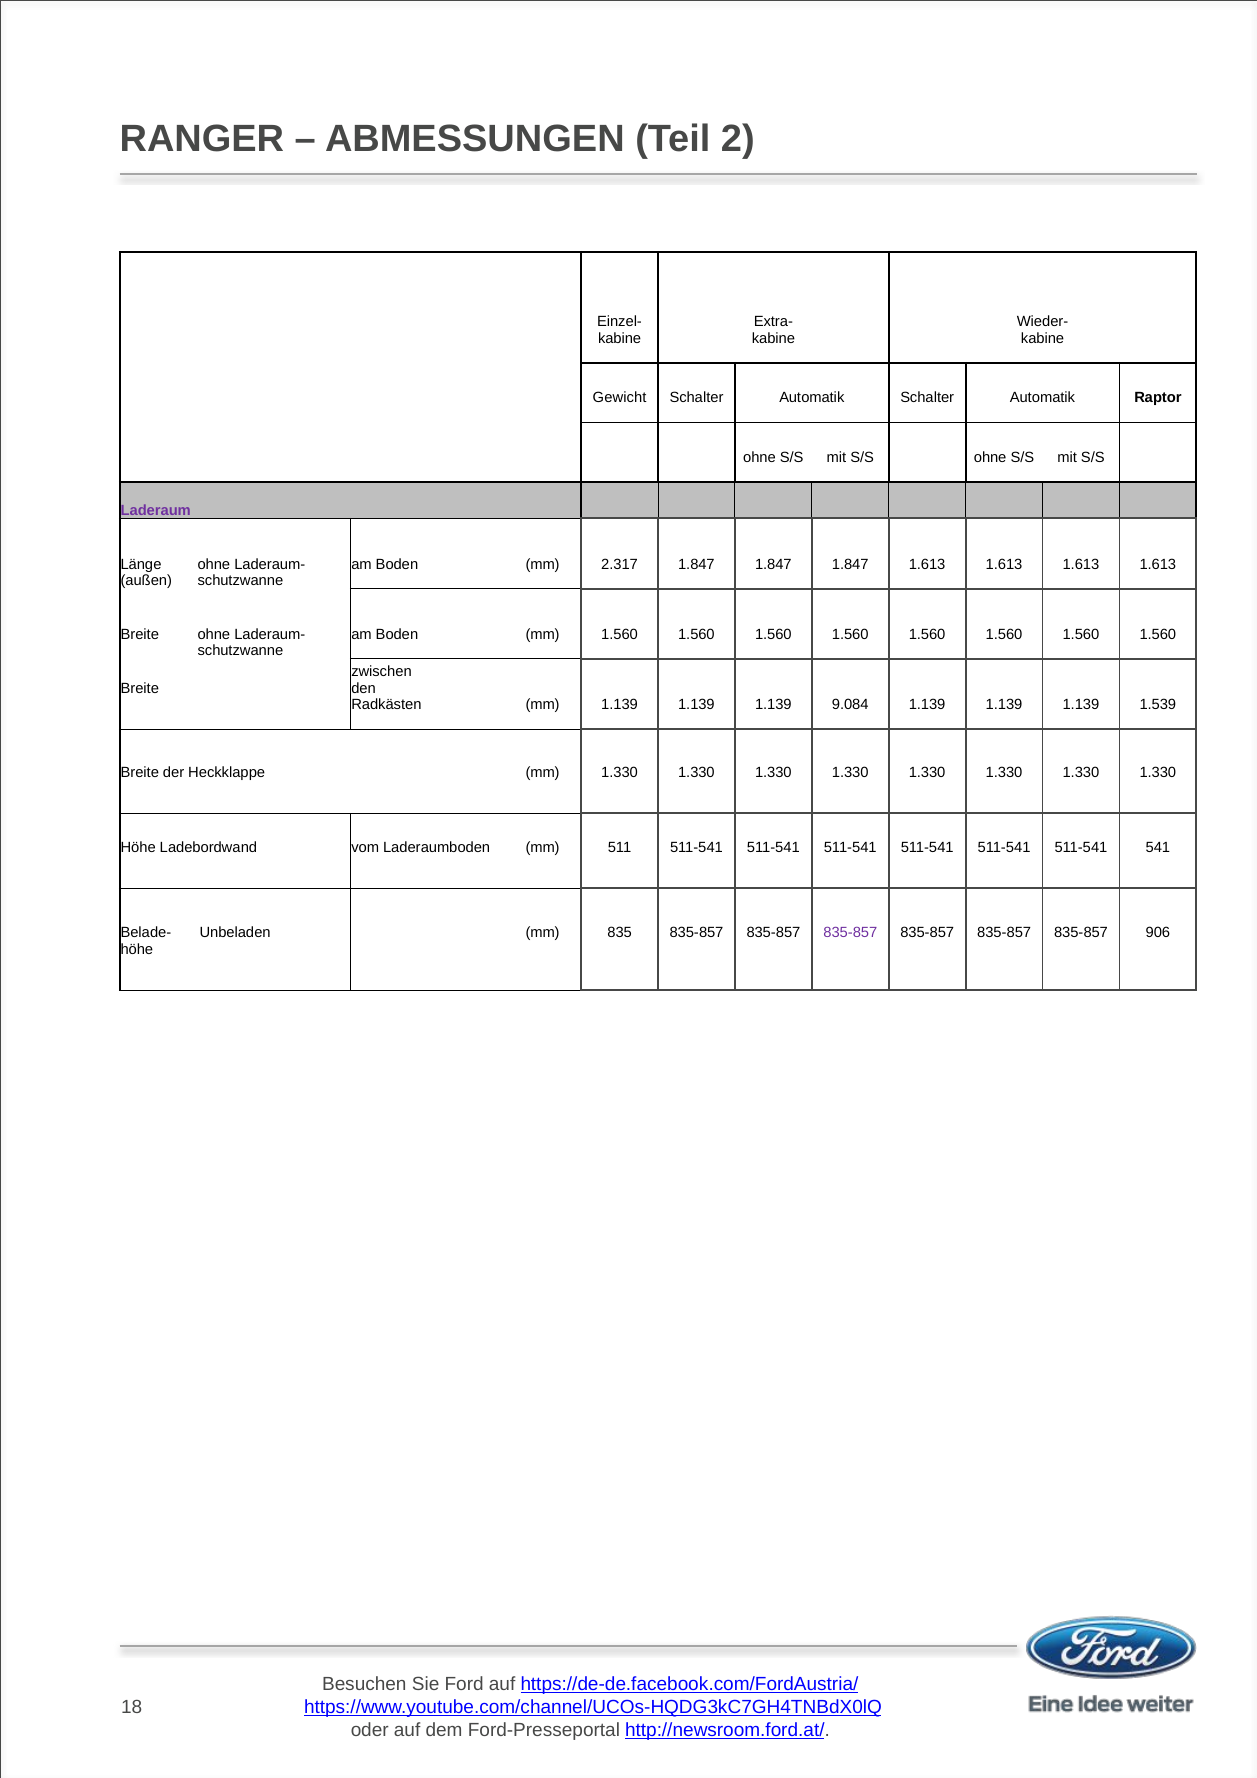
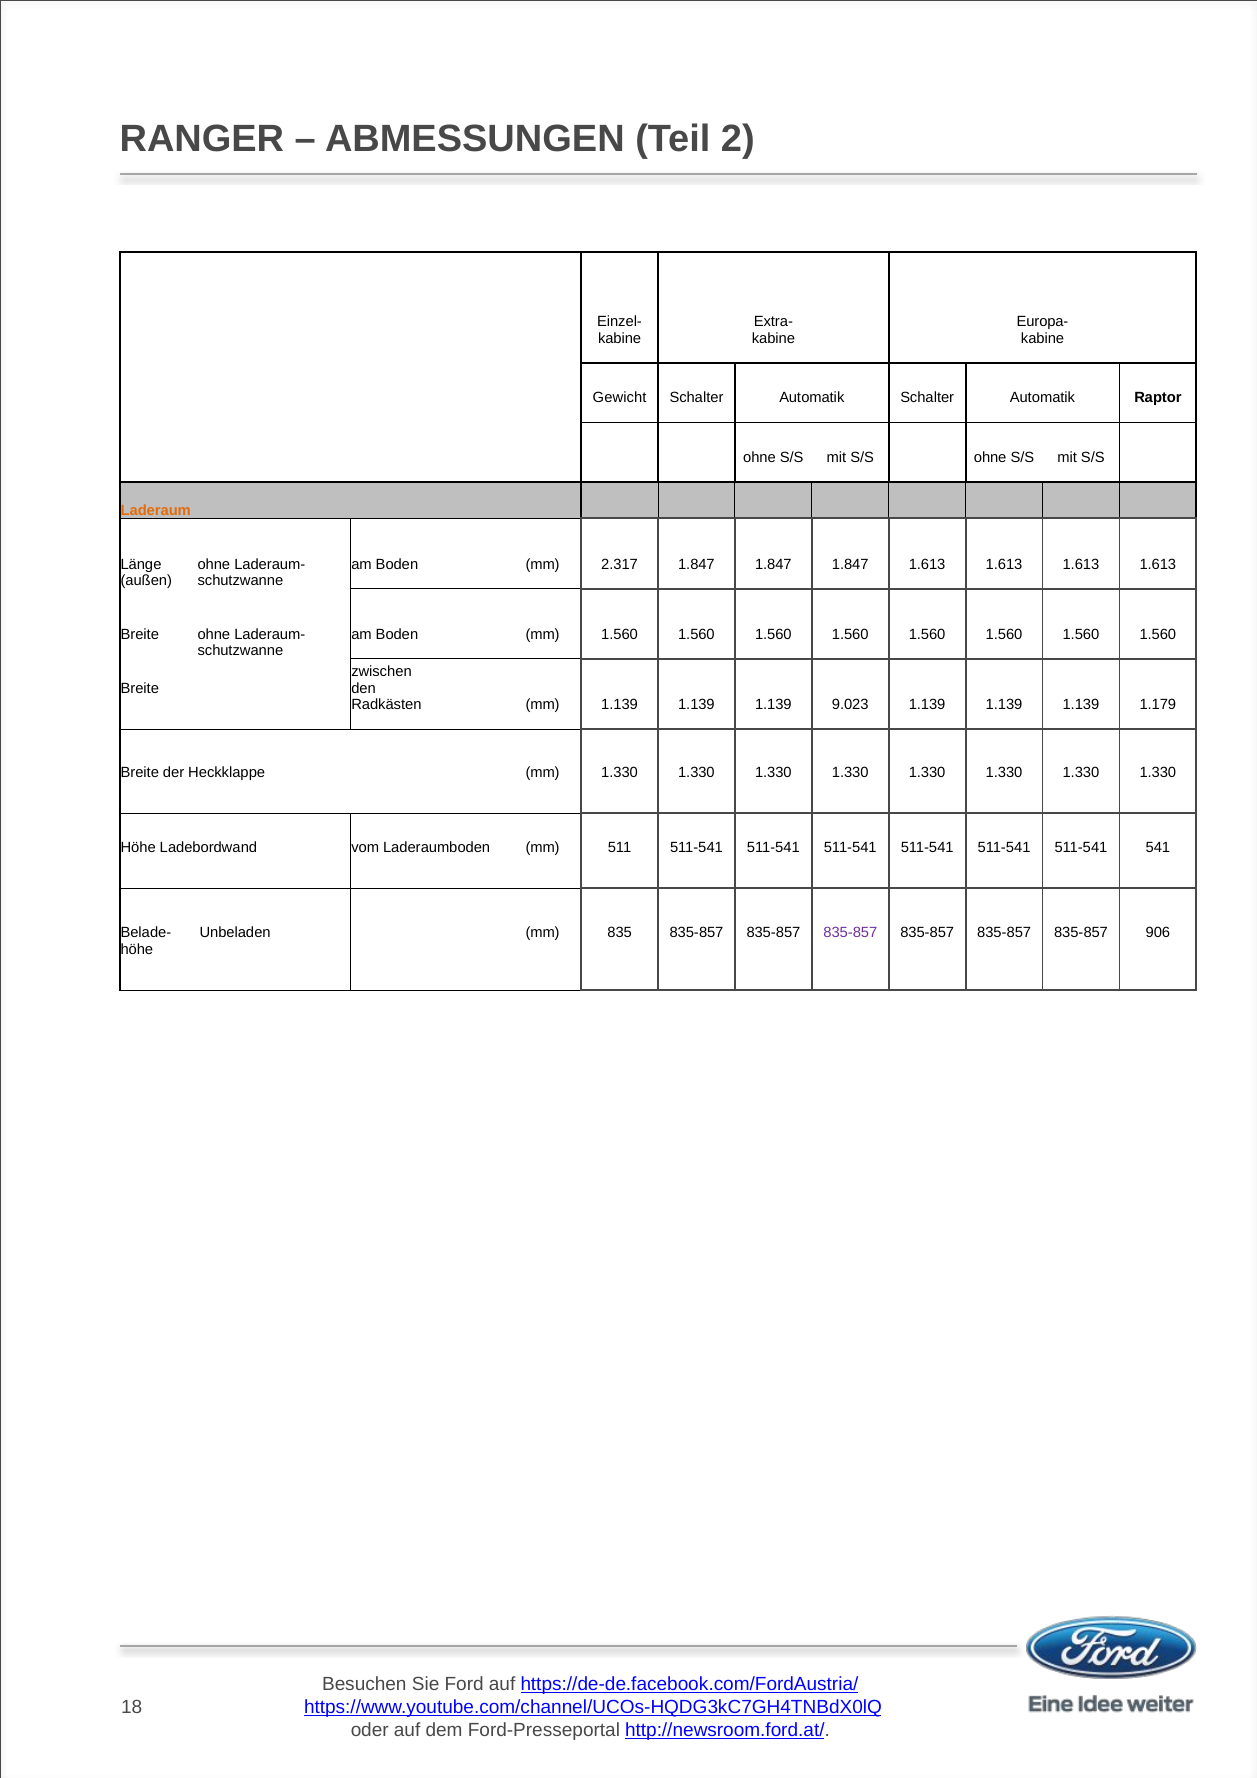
Wieder-: Wieder- -> Europa-
Laderaum colour: purple -> orange
9.084: 9.084 -> 9.023
1.539: 1.539 -> 1.179
